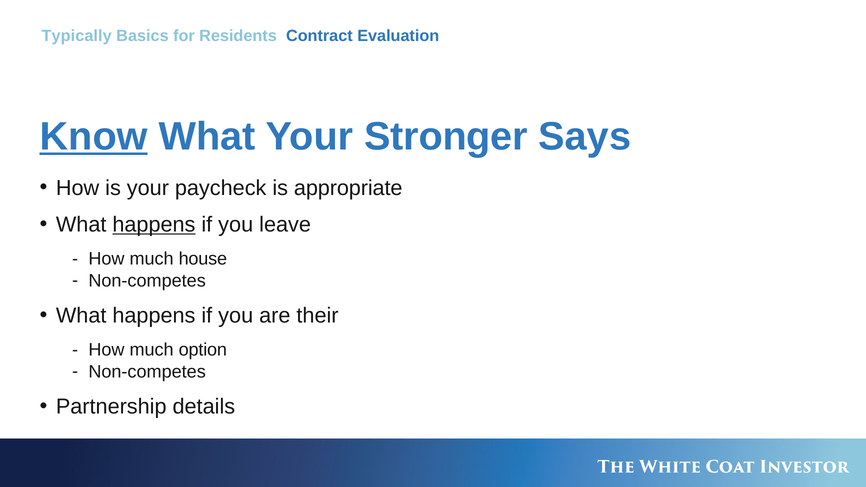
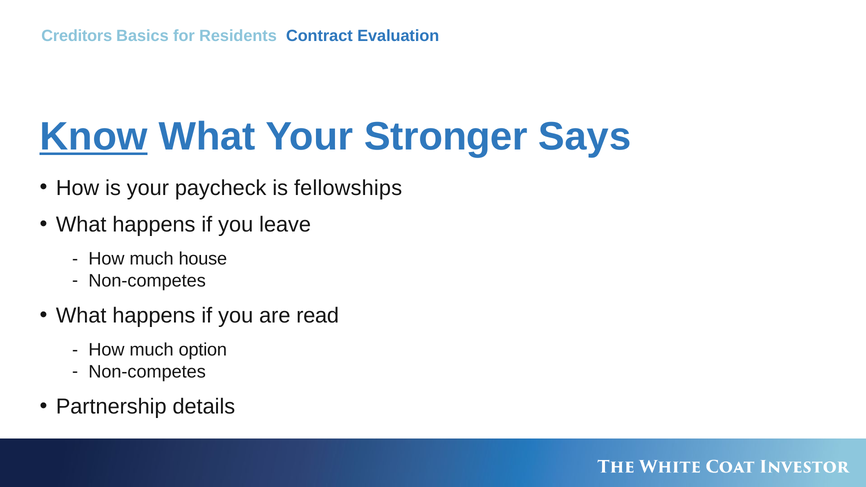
Typically: Typically -> Creditors
appropriate: appropriate -> fellowships
happens at (154, 225) underline: present -> none
their: their -> read
